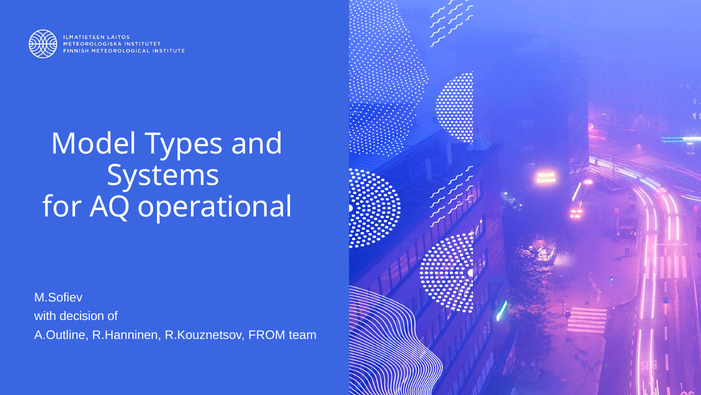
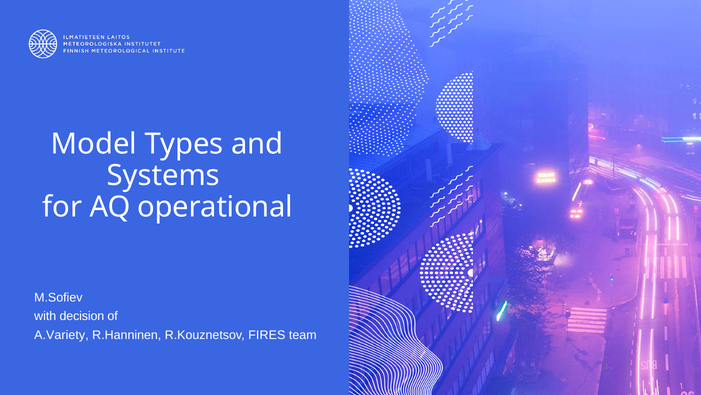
A.Outline: A.Outline -> A.Variety
FROM: FROM -> FIRES
